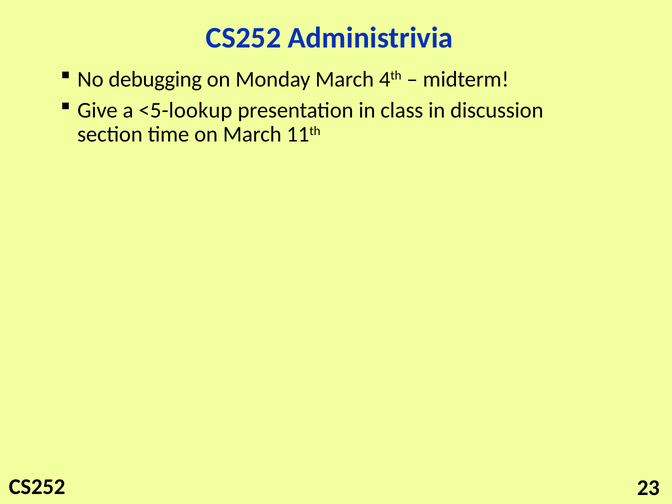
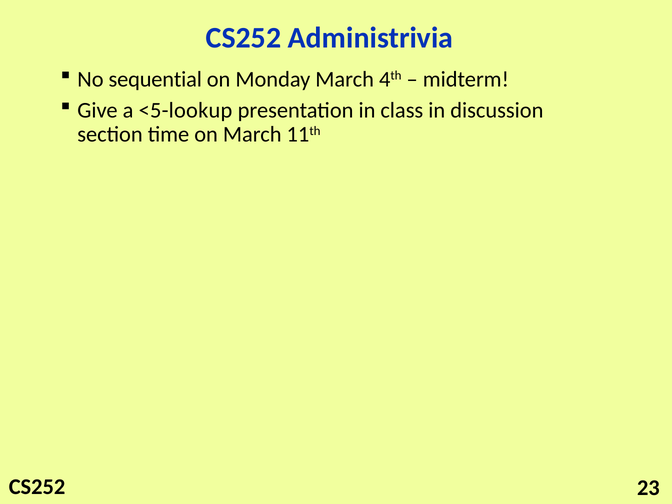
debugging: debugging -> sequential
